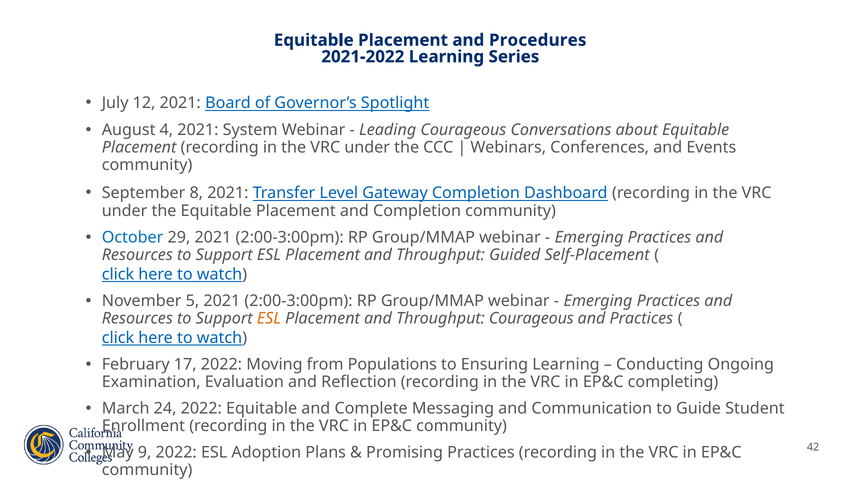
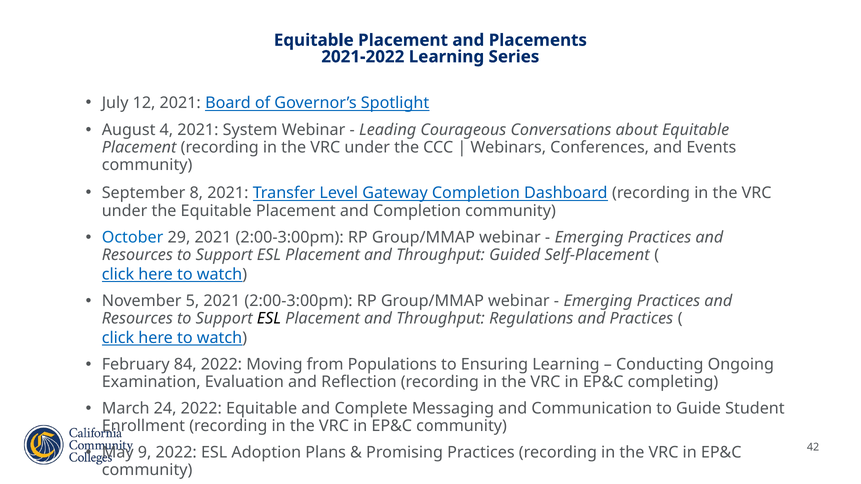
Procedures: Procedures -> Placements
ESL at (269, 319) colour: orange -> black
Throughput Courageous: Courageous -> Regulations
17: 17 -> 84
